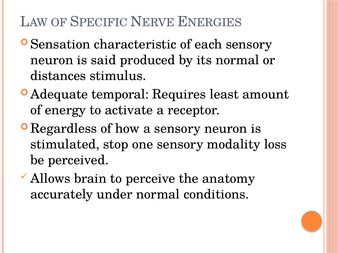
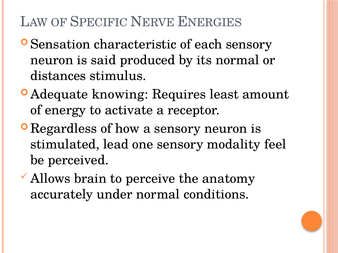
temporal: temporal -> knowing
stop: stop -> lead
loss: loss -> feel
